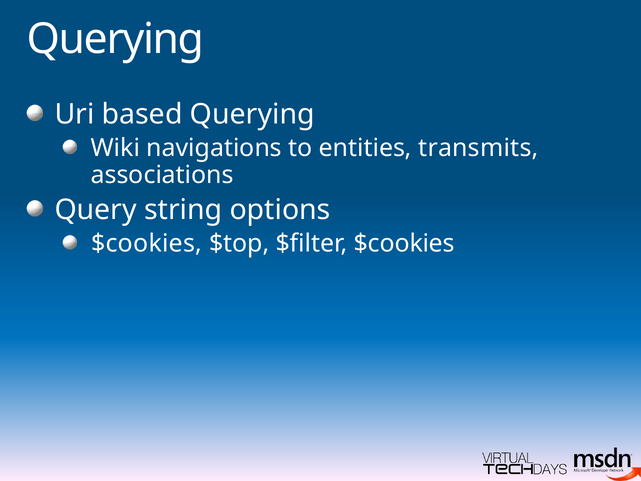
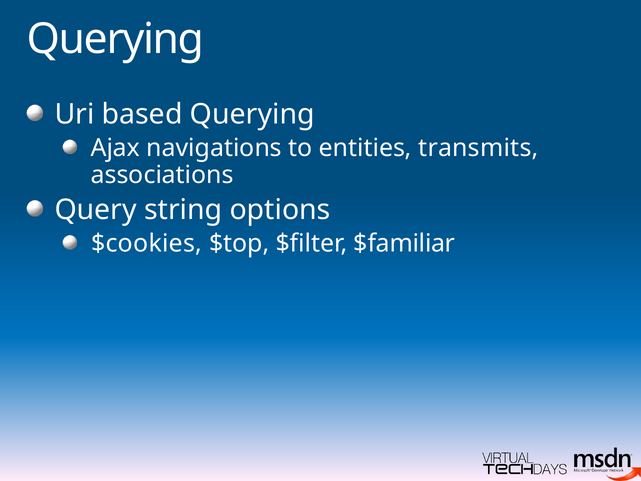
Wiki: Wiki -> Ajax
$filter $cookies: $cookies -> $familiar
